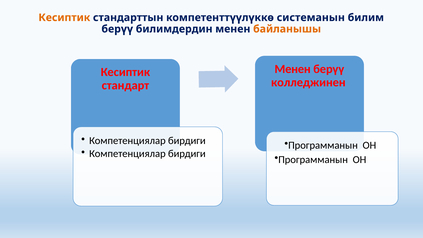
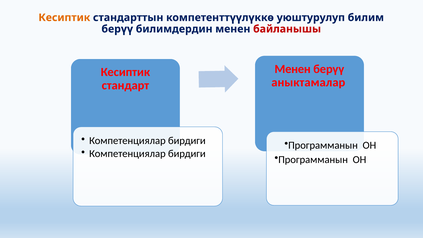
системанын: системанын -> уюштурулуп
байланышы colour: orange -> red
колледжинен: колледжинен -> аныктамалар
